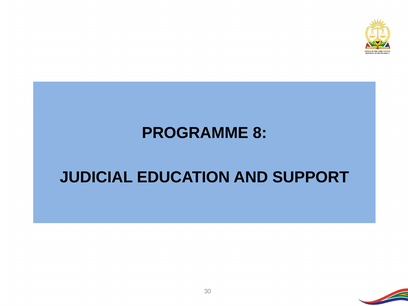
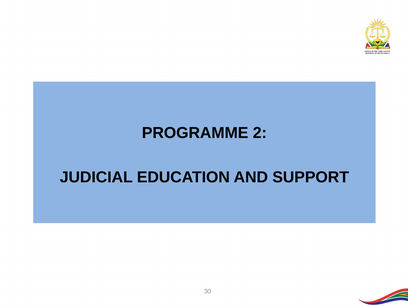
8: 8 -> 2
